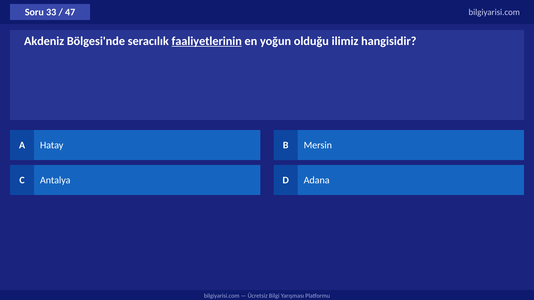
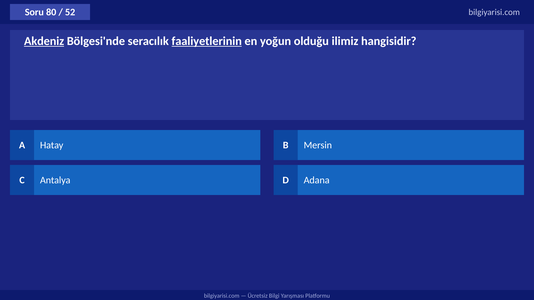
33: 33 -> 80
47: 47 -> 52
Akdeniz underline: none -> present
